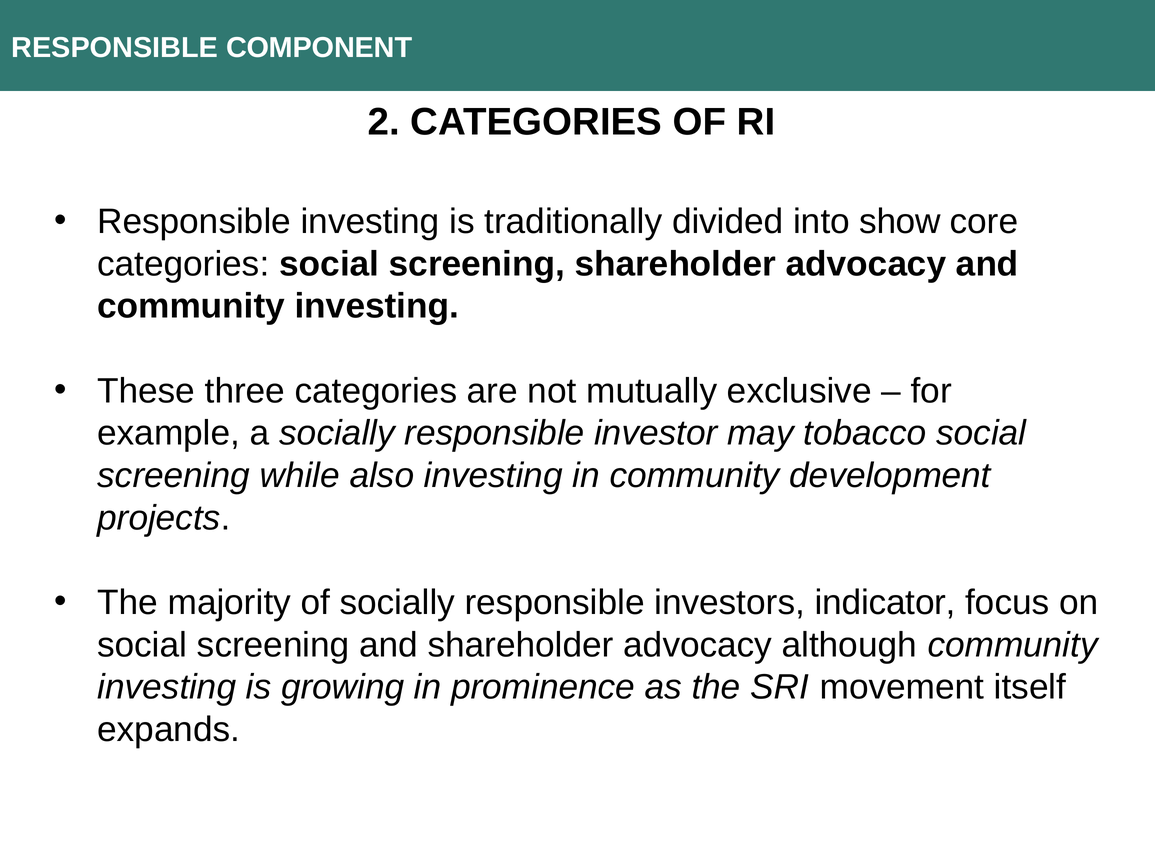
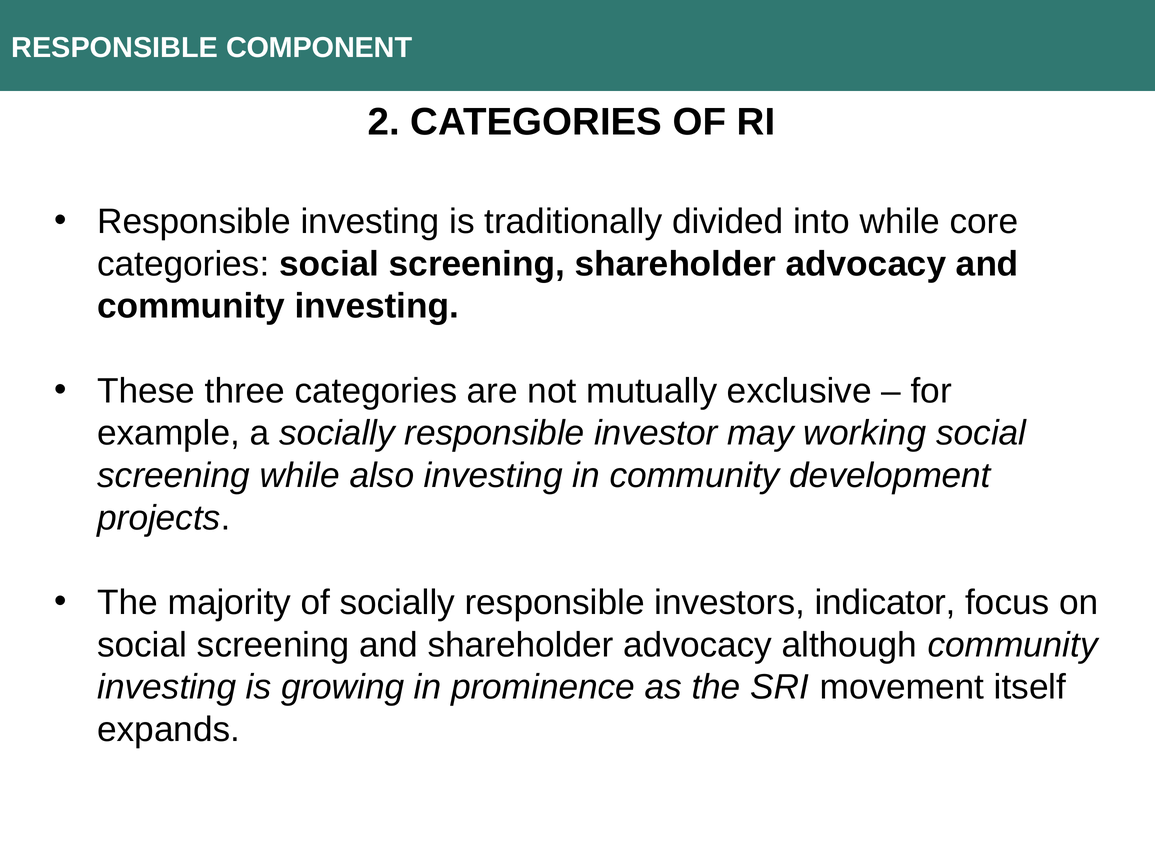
into show: show -> while
tobacco: tobacco -> working
